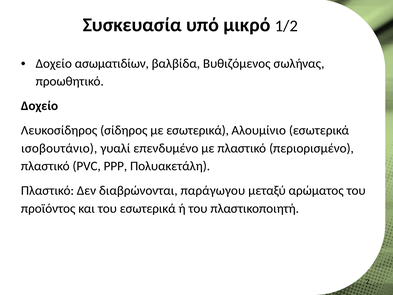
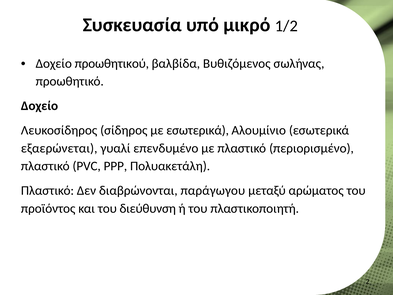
ασωματιδίων: ασωματιδίων -> προωθητικού
ισοβουτάνιο: ισοβουτάνιο -> εξαερώνεται
του εσωτερικά: εσωτερικά -> διεύθυνση
